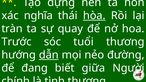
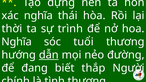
hòa underline: present -> none
tràn: tràn -> thời
quay: quay -> trình
Trước at (16, 42): Trước -> Nghĩa
giữa: giữa -> thắp
